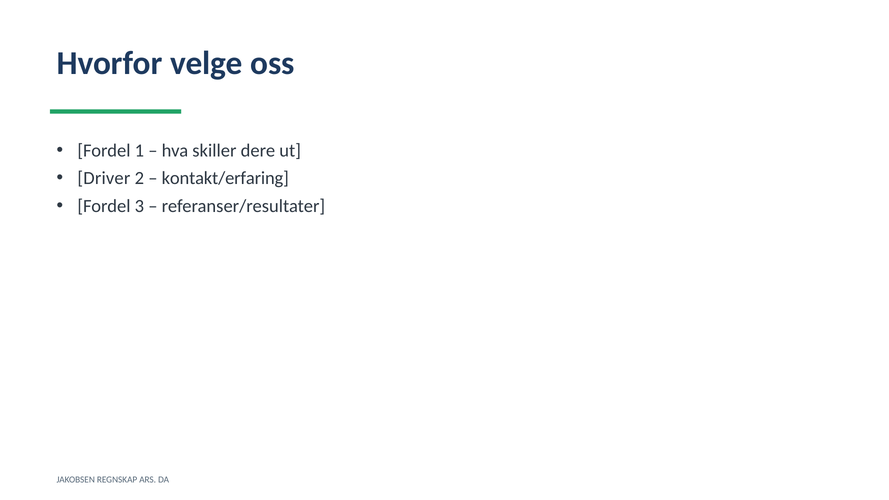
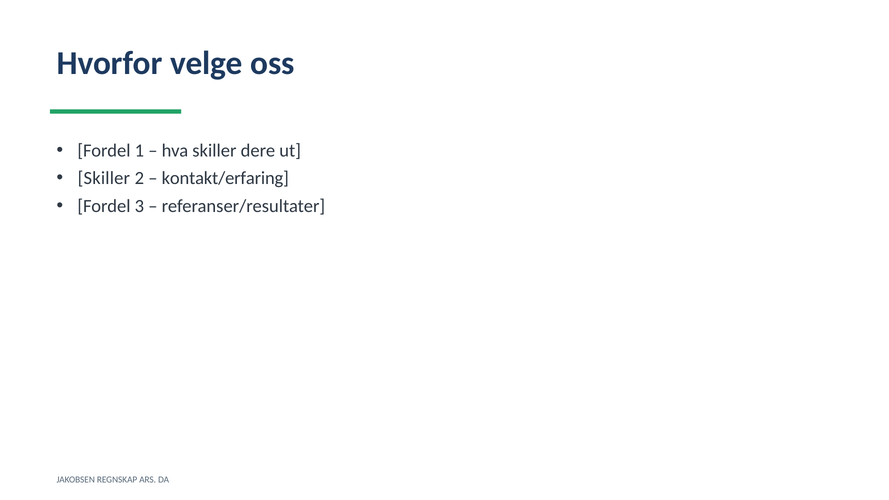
Driver at (104, 178): Driver -> Skiller
